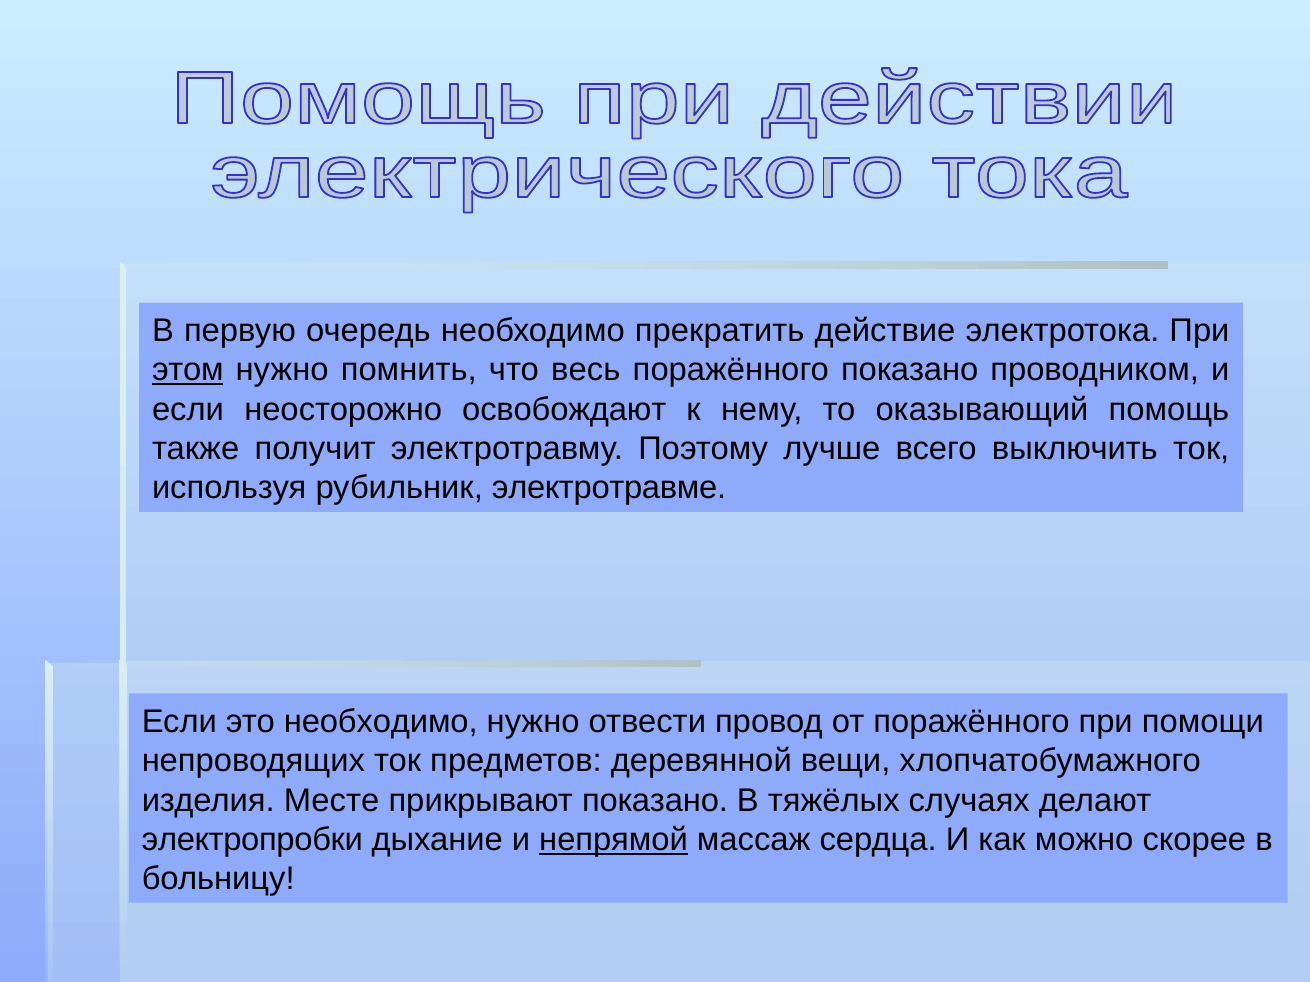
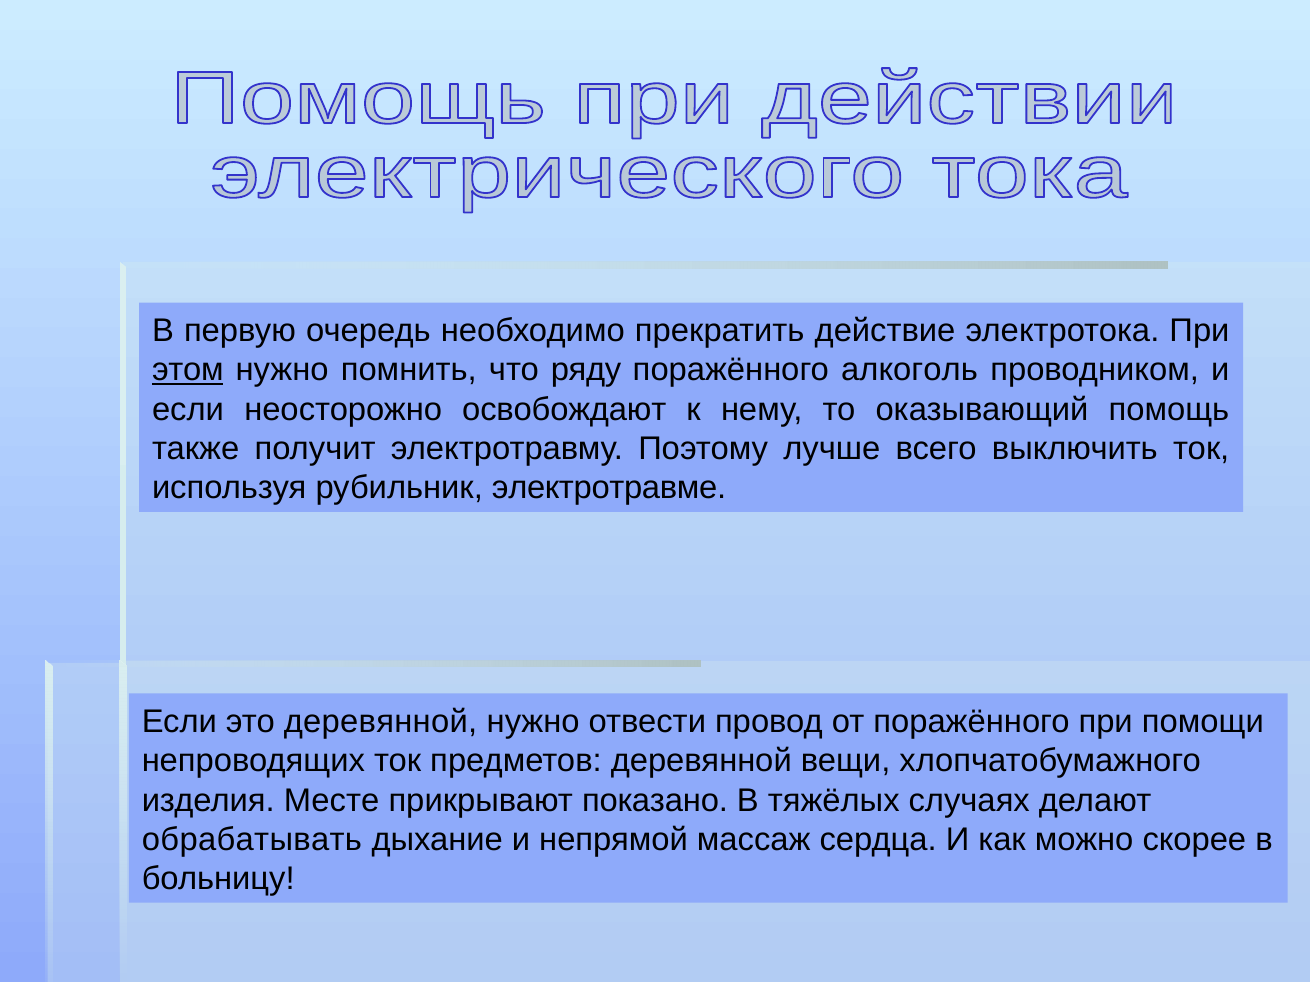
весь: весь -> ряду
поражённого показано: показано -> алкоголь
это необходимо: необходимо -> деревянной
электропробки: электропробки -> обрабатывать
непрямой underline: present -> none
